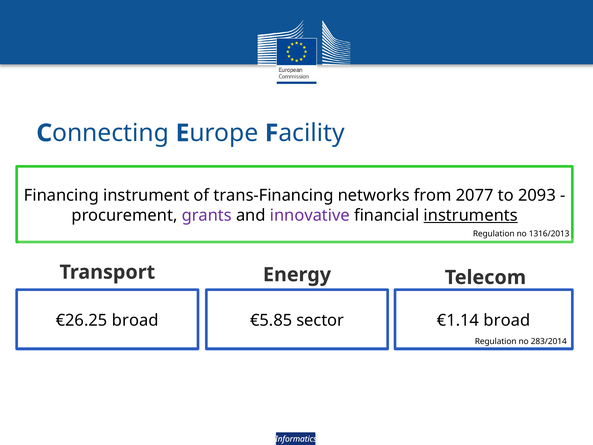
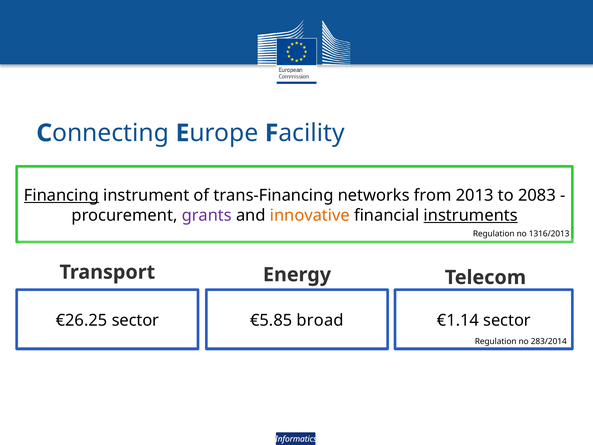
Financing underline: none -> present
2077: 2077 -> 2013
2093: 2093 -> 2083
innovative colour: purple -> orange
€26.25 broad: broad -> sector
sector: sector -> broad
€1.14 broad: broad -> sector
